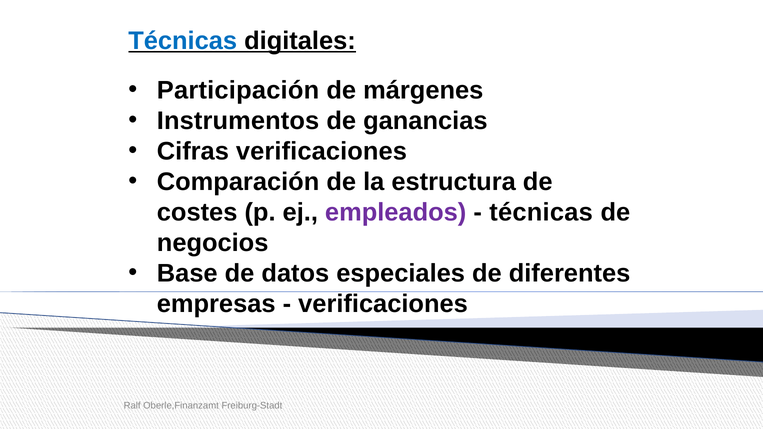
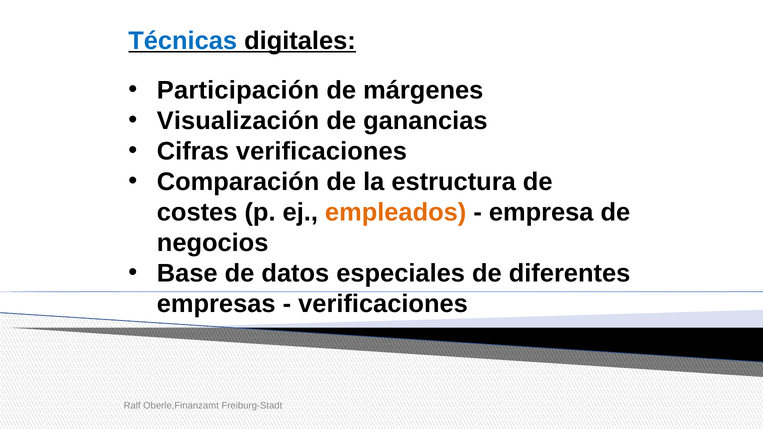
Instrumentos: Instrumentos -> Visualización
empleados colour: purple -> orange
técnicas at (541, 212): técnicas -> empresa
